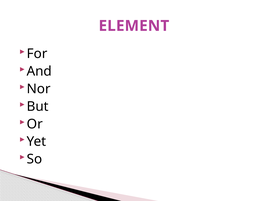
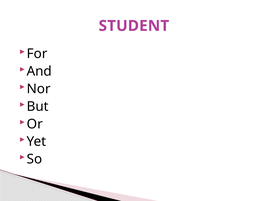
ELEMENT: ELEMENT -> STUDENT
